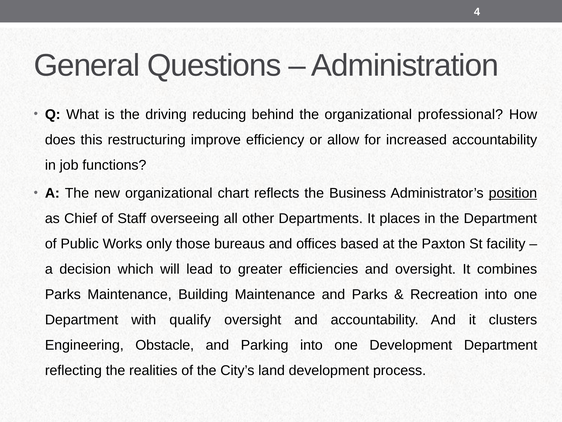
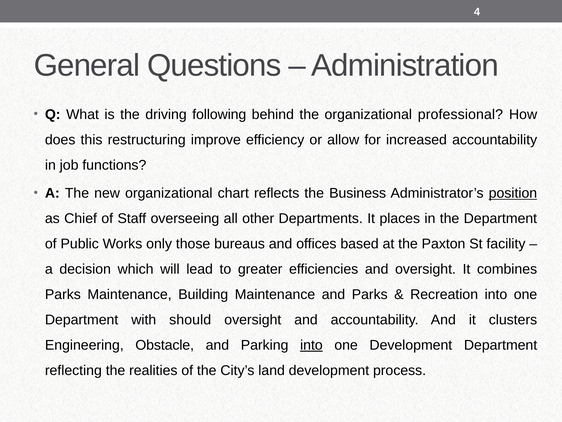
reducing: reducing -> following
qualify: qualify -> should
into at (311, 345) underline: none -> present
